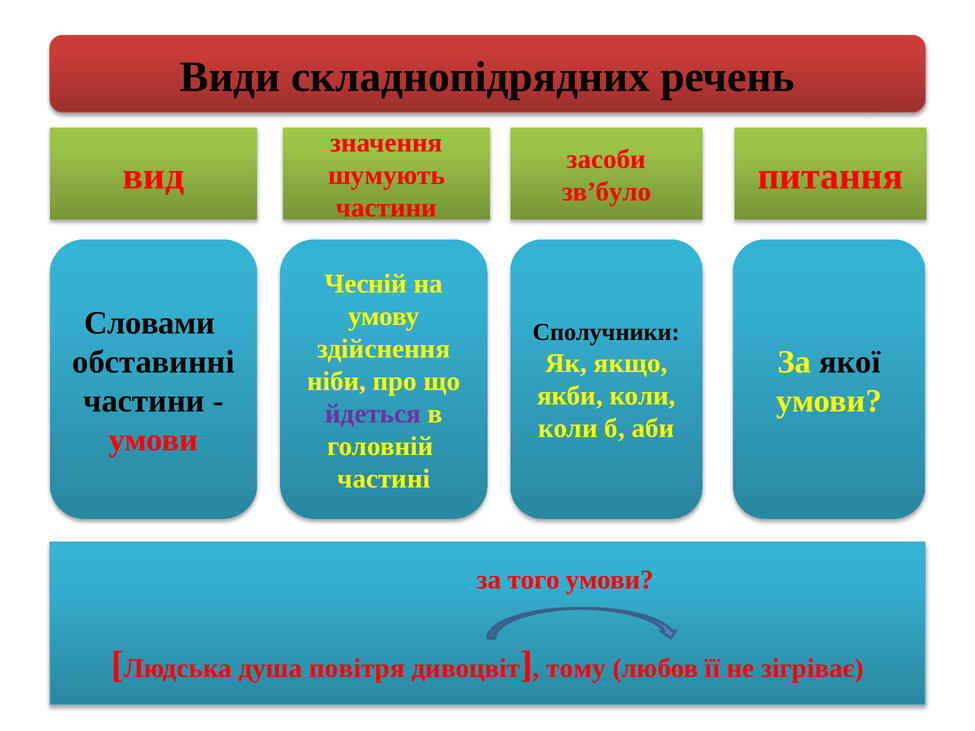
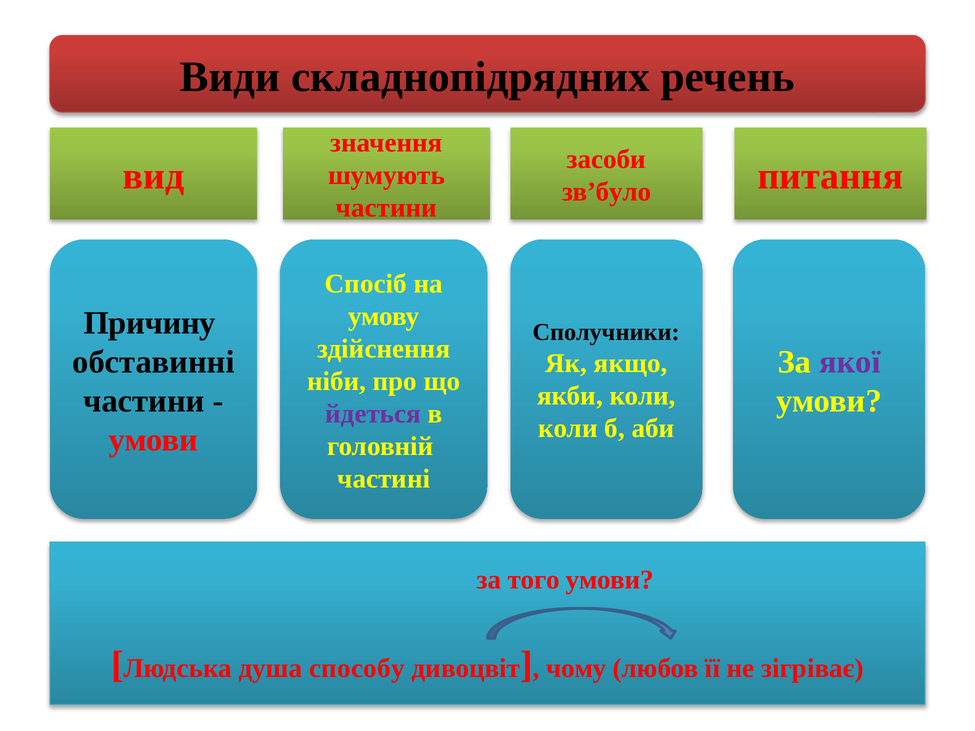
Чесній: Чесній -> Спосіб
Словами: Словами -> Причину
якої colour: black -> purple
повітря: повітря -> способу
тому: тому -> чому
